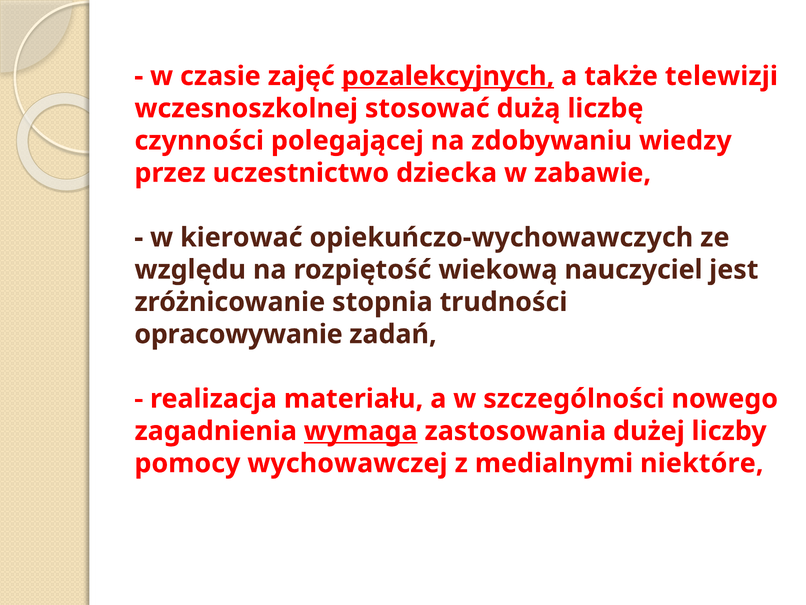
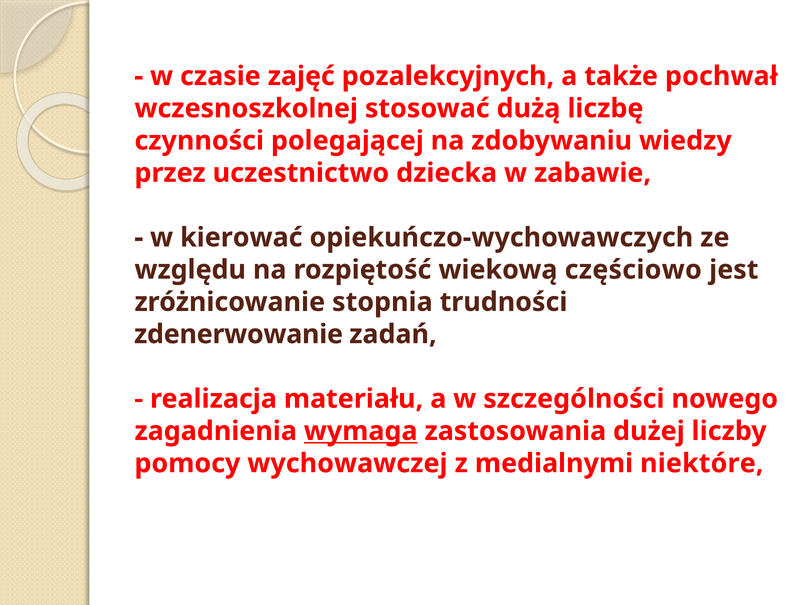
pozalekcyjnych underline: present -> none
telewizji: telewizji -> pochwał
nauczyciel: nauczyciel -> częściowo
opracowywanie: opracowywanie -> zdenerwowanie
